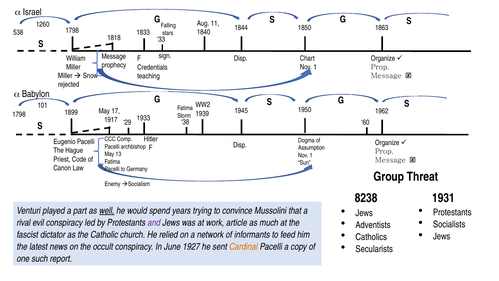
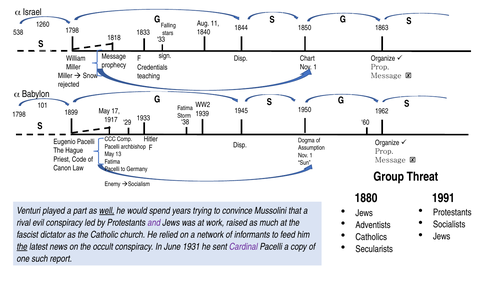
8238: 8238 -> 1880
1931: 1931 -> 1991
article: article -> raised
the at (22, 246) underline: none -> present
1927: 1927 -> 1931
Cardinal colour: orange -> purple
